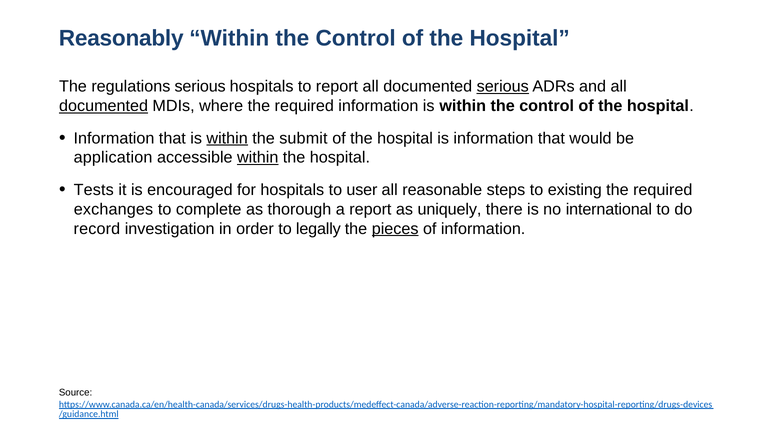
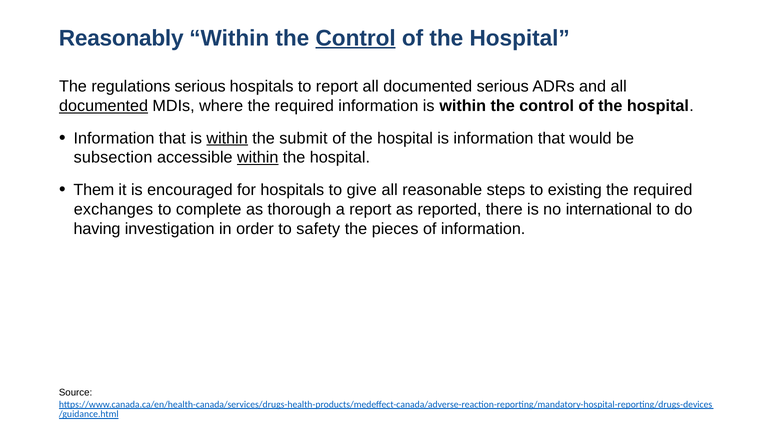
Control at (356, 38) underline: none -> present
serious at (503, 87) underline: present -> none
application: application -> subsection
Tests: Tests -> Them
user: user -> give
uniquely: uniquely -> reported
record: record -> having
legally: legally -> safety
pieces underline: present -> none
